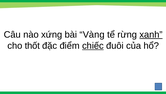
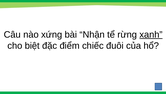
Vàng: Vàng -> Nhận
thốt: thốt -> biệt
chiếc underline: present -> none
